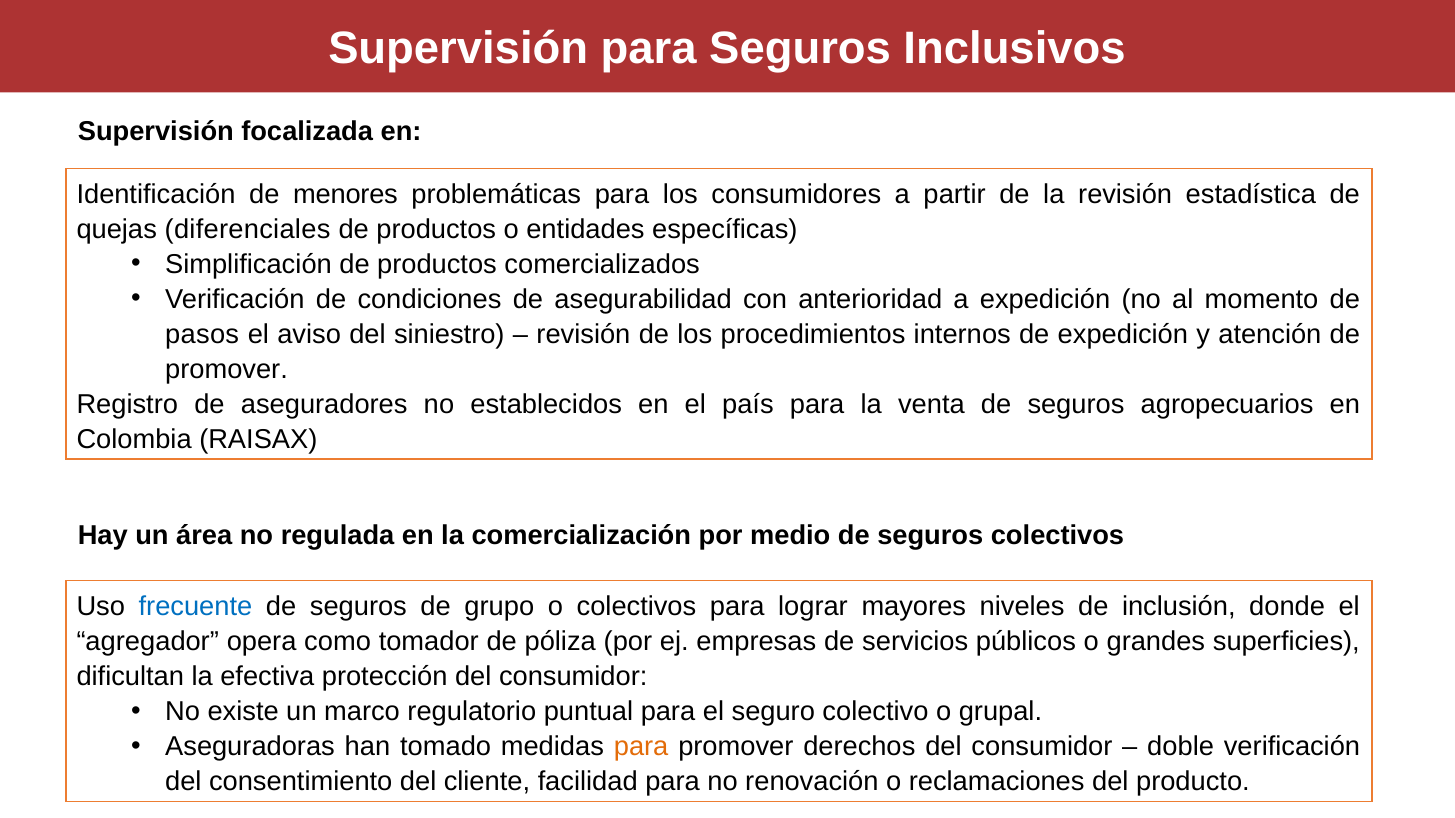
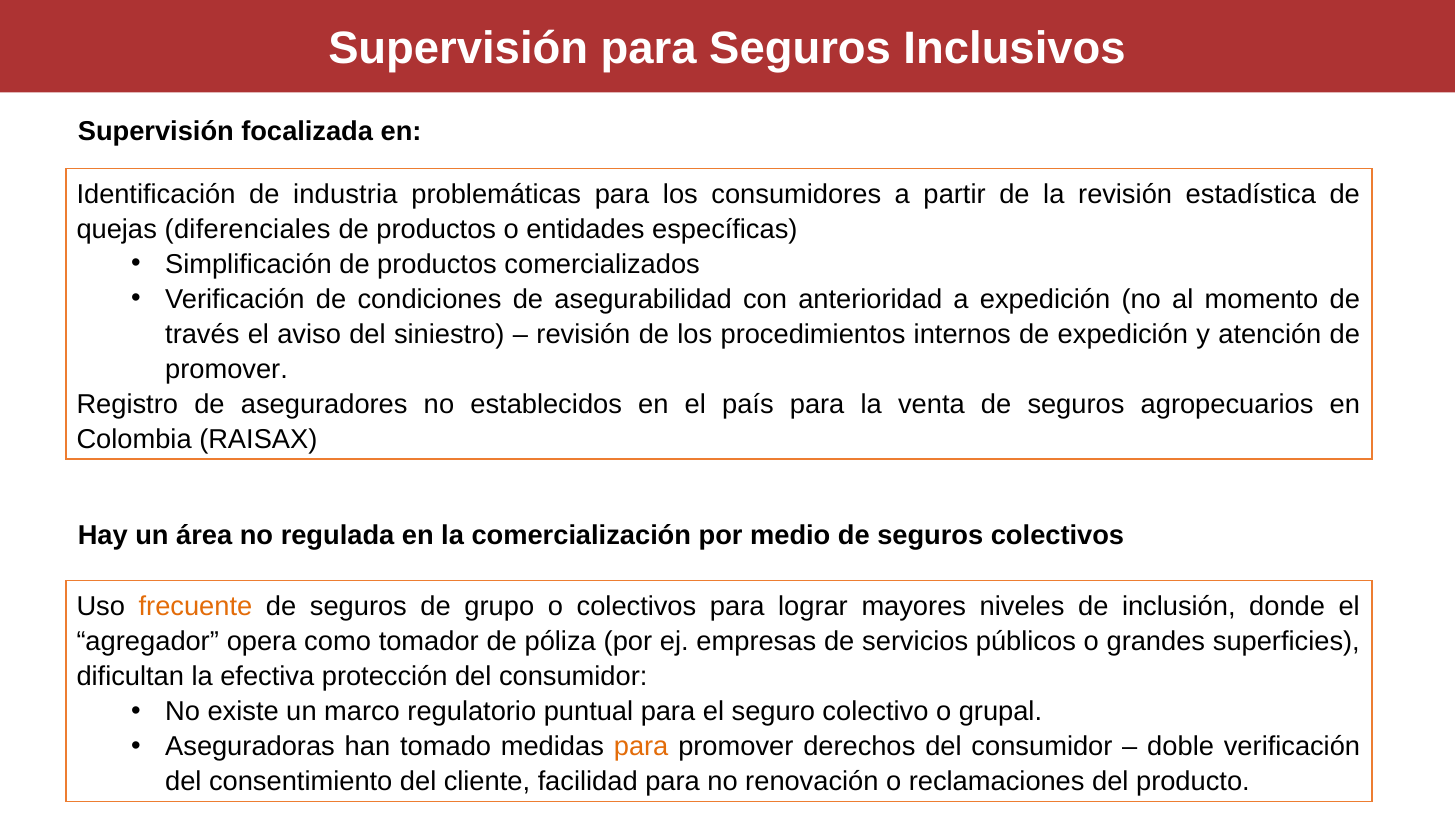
menores: menores -> industria
pasos: pasos -> través
frecuente colour: blue -> orange
